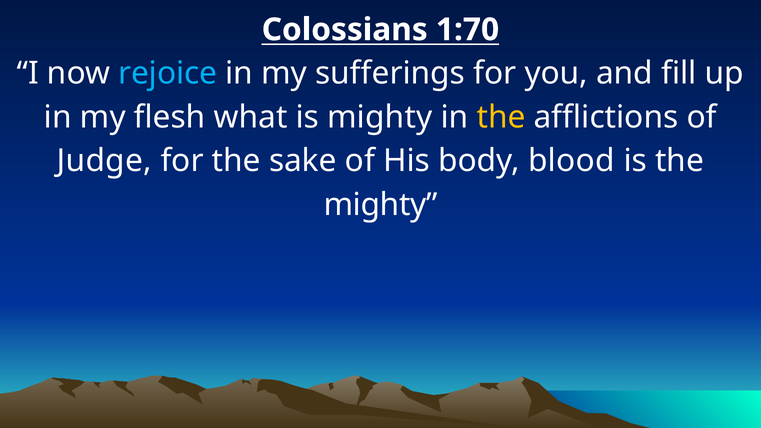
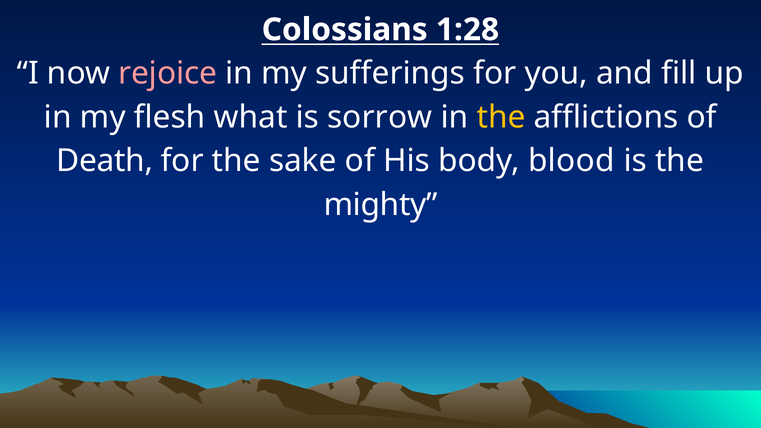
1:70: 1:70 -> 1:28
rejoice colour: light blue -> pink
is mighty: mighty -> sorrow
Judge: Judge -> Death
